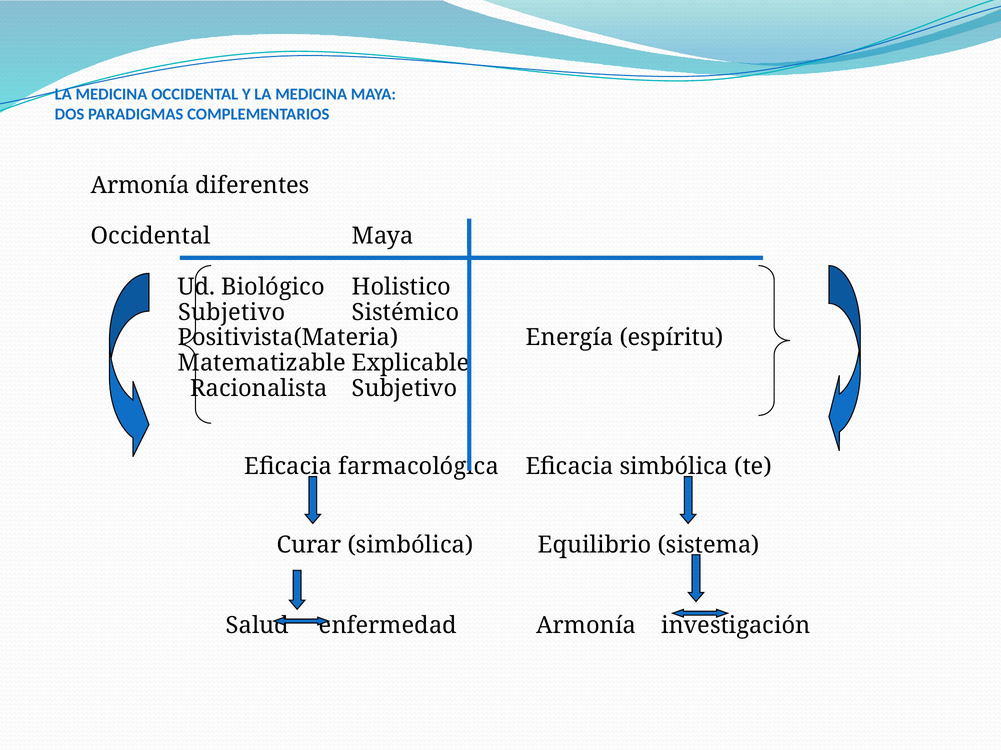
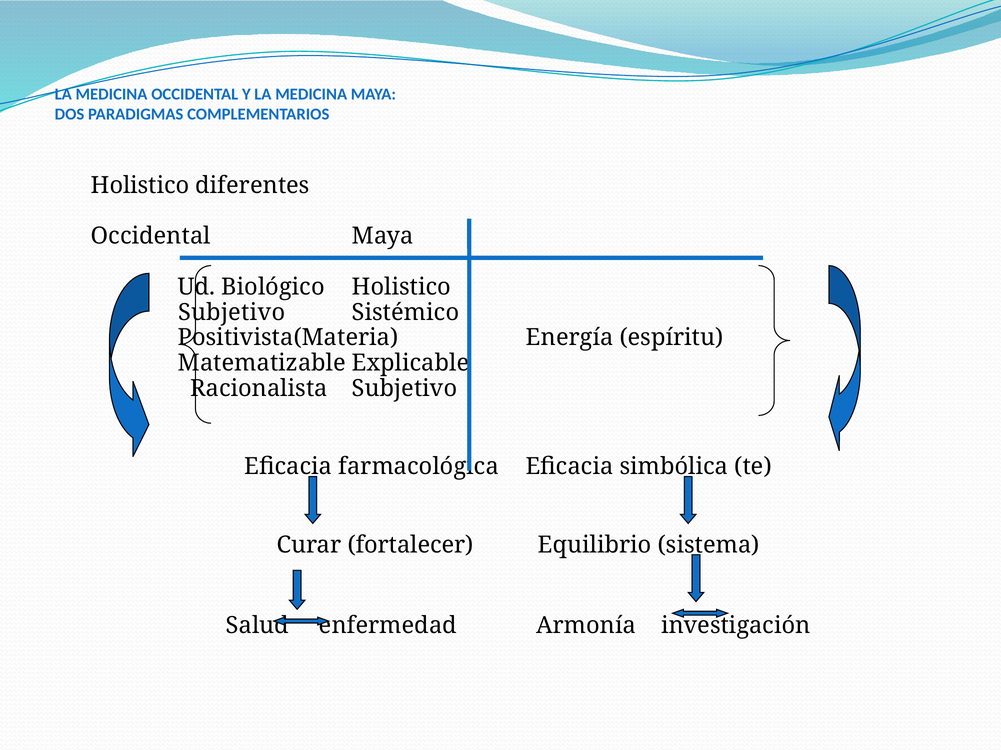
Armonía at (140, 186): Armonía -> Holistico
Curar simbólica: simbólica -> fortalecer
